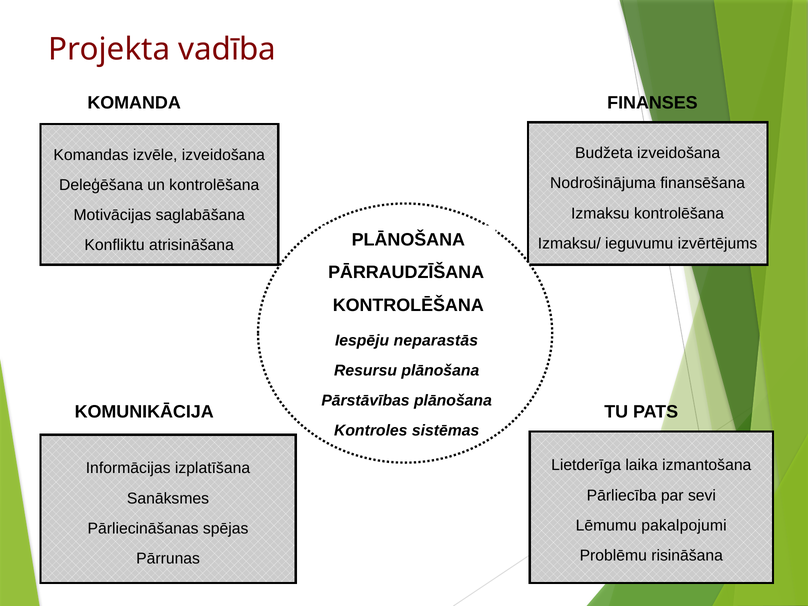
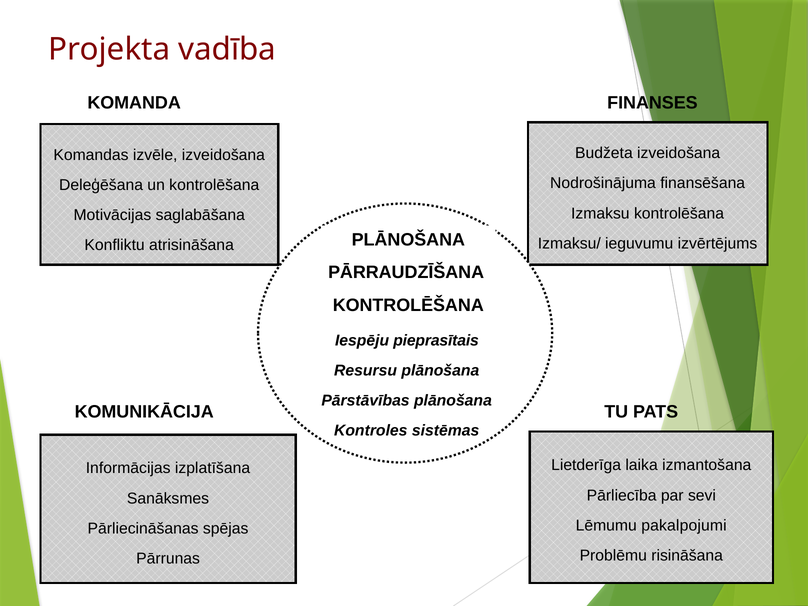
neparastās: neparastās -> pieprasītais
